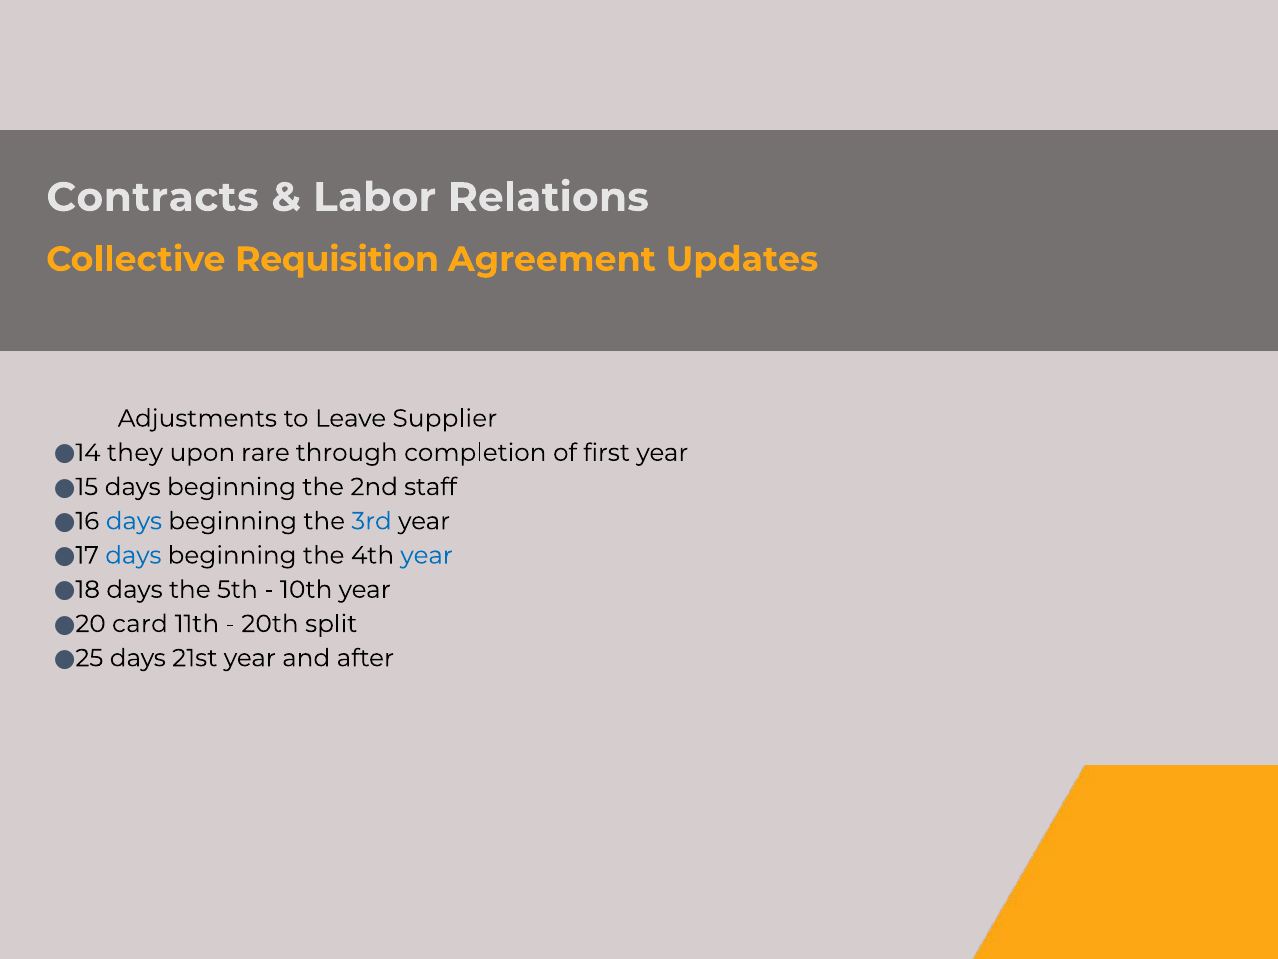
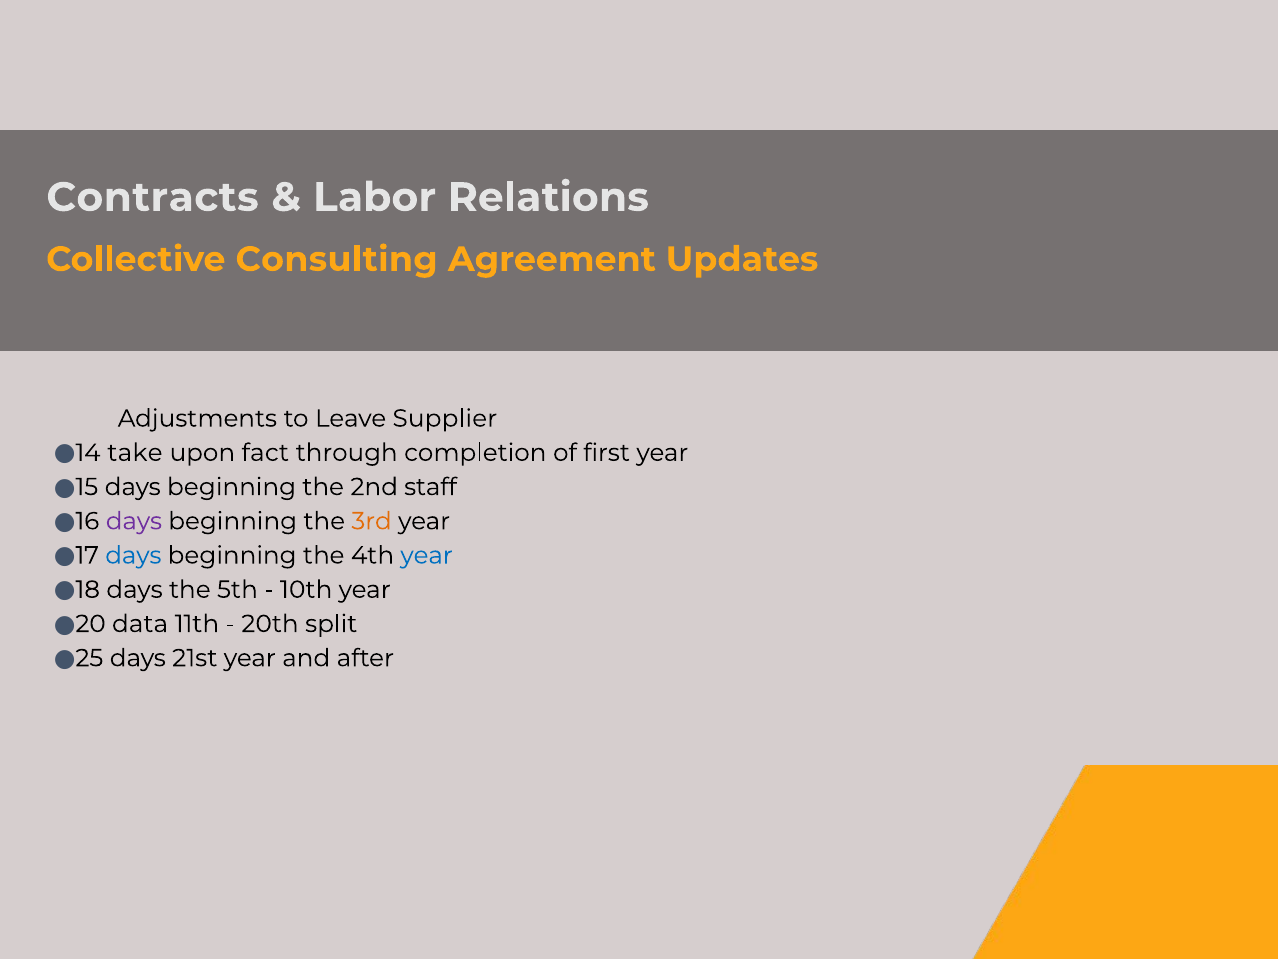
Requisition: Requisition -> Consulting
they: they -> take
rare: rare -> fact
days at (134, 521) colour: blue -> purple
3rd colour: blue -> orange
card: card -> data
